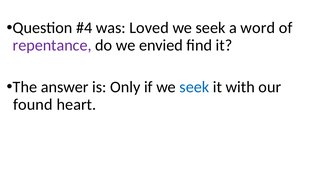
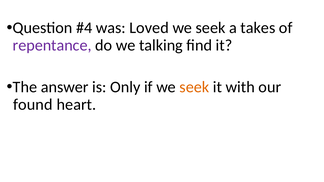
word: word -> takes
envied: envied -> talking
seek at (194, 87) colour: blue -> orange
